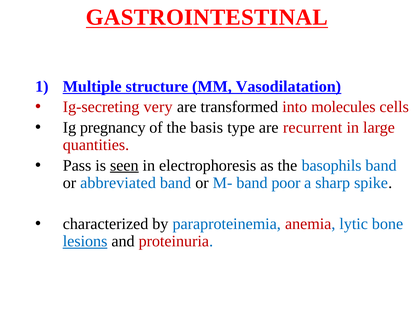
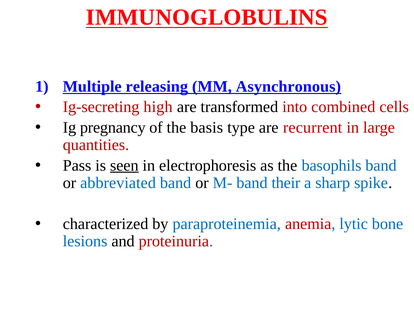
GASTROINTESTINAL: GASTROINTESTINAL -> IMMUNOGLOBULINS
structure: structure -> releasing
Vasodilatation: Vasodilatation -> Asynchronous
very: very -> high
molecules: molecules -> combined
poor: poor -> their
lesions underline: present -> none
